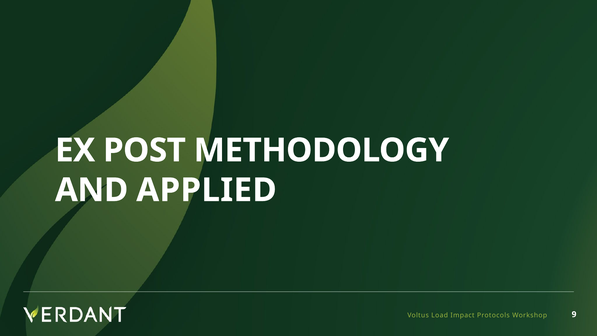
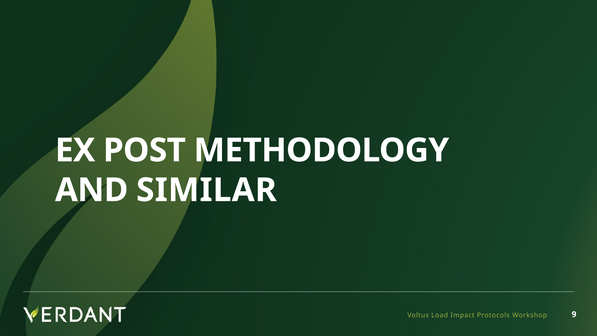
APPLIED: APPLIED -> SIMILAR
